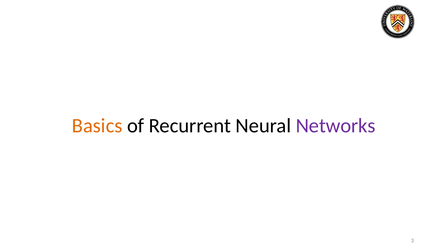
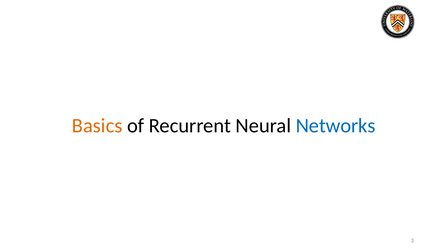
Networks colour: purple -> blue
